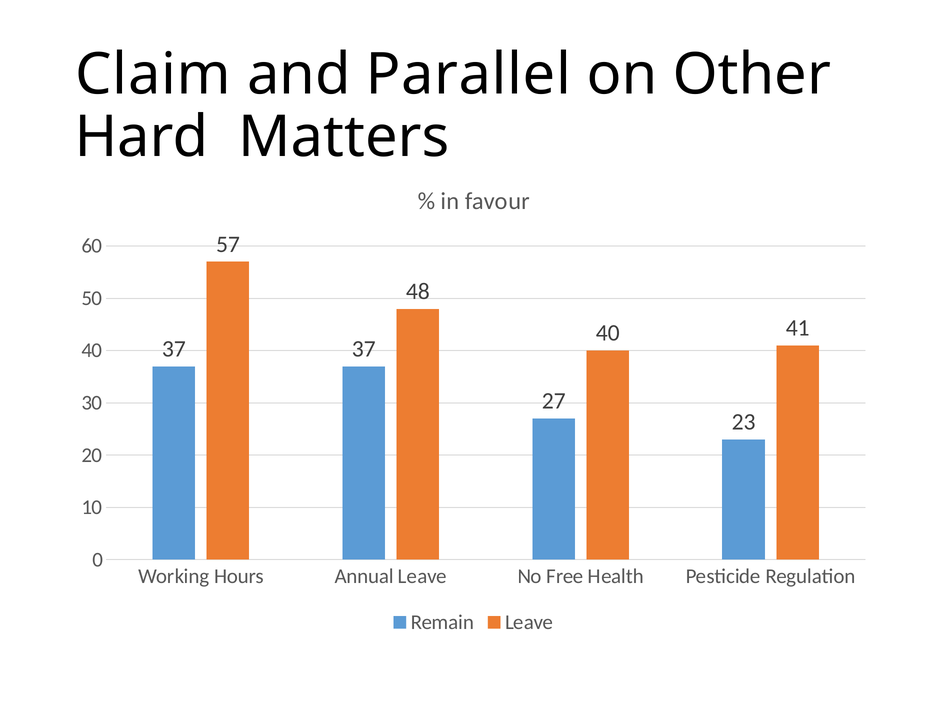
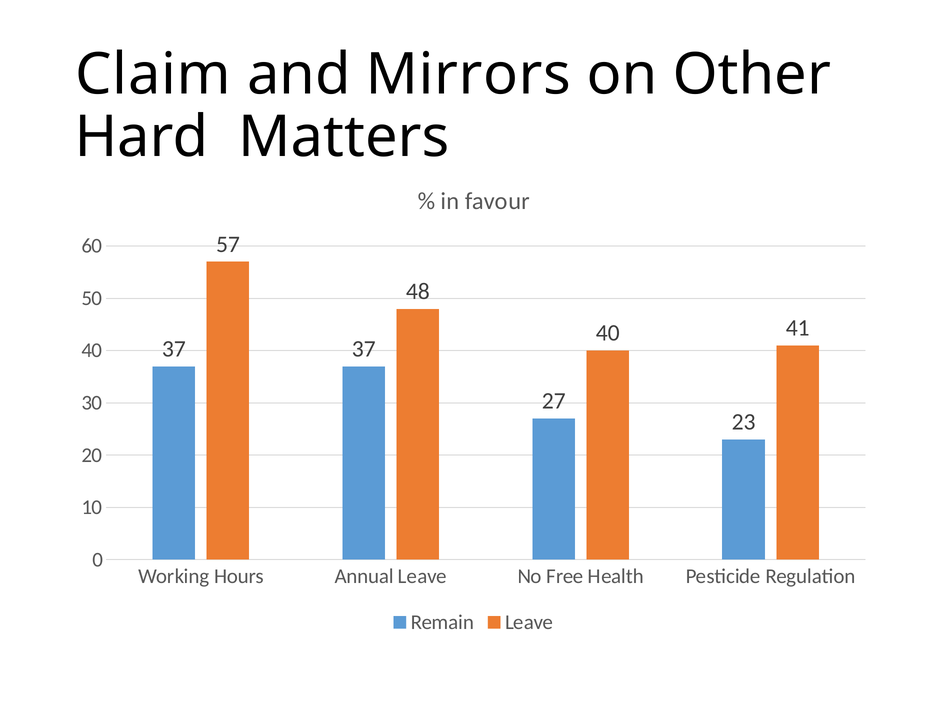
Parallel: Parallel -> Mirrors
